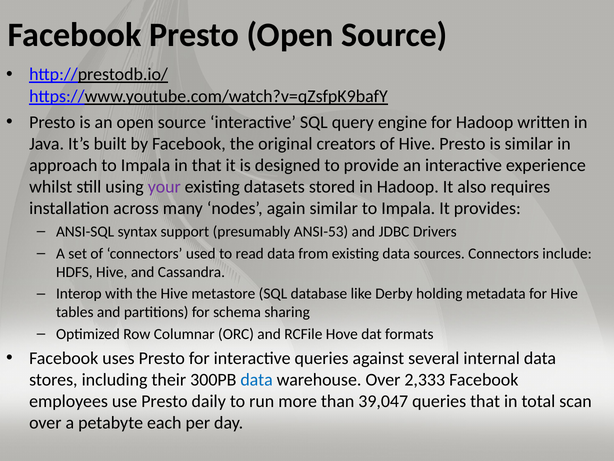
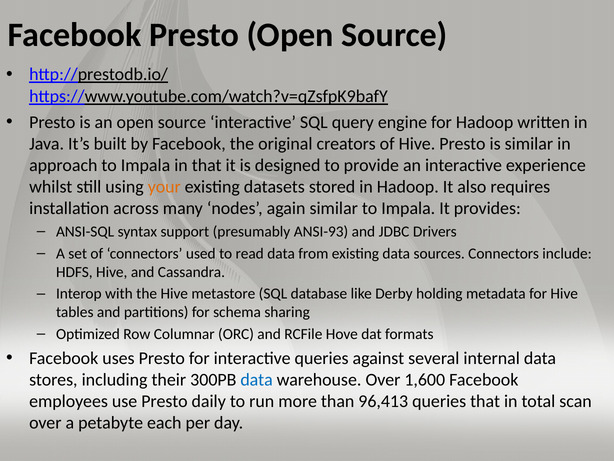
your colour: purple -> orange
ANSI-53: ANSI-53 -> ANSI-93
2,333: 2,333 -> 1,600
39,047: 39,047 -> 96,413
